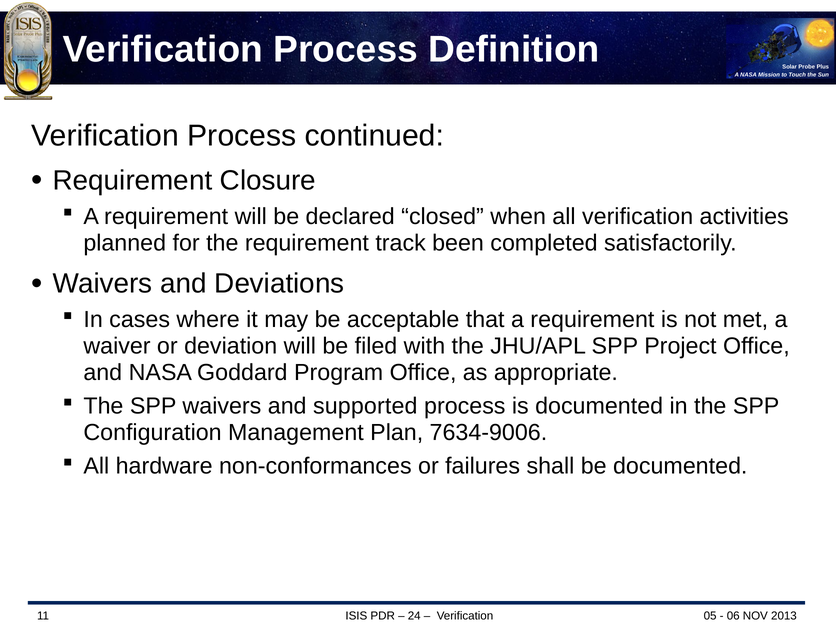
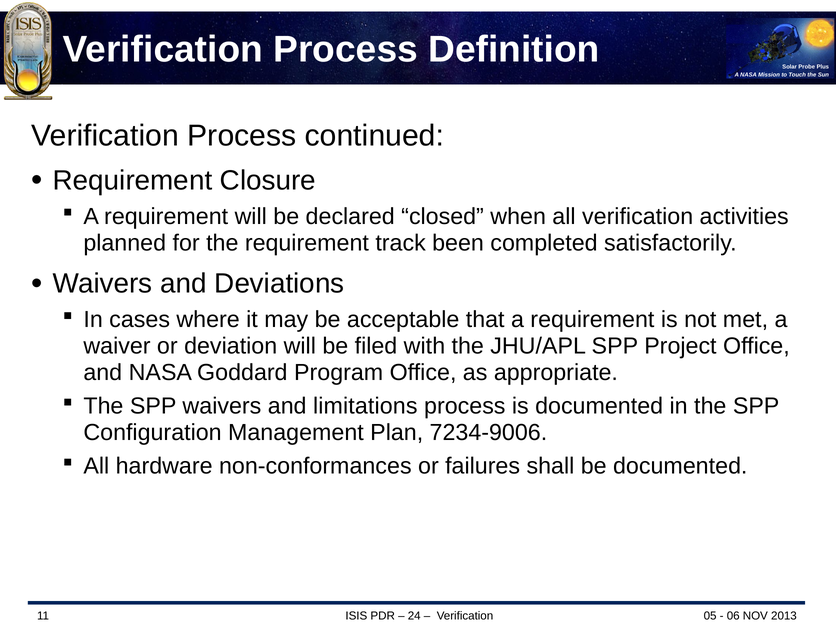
supported: supported -> limitations
7634-9006: 7634-9006 -> 7234-9006
